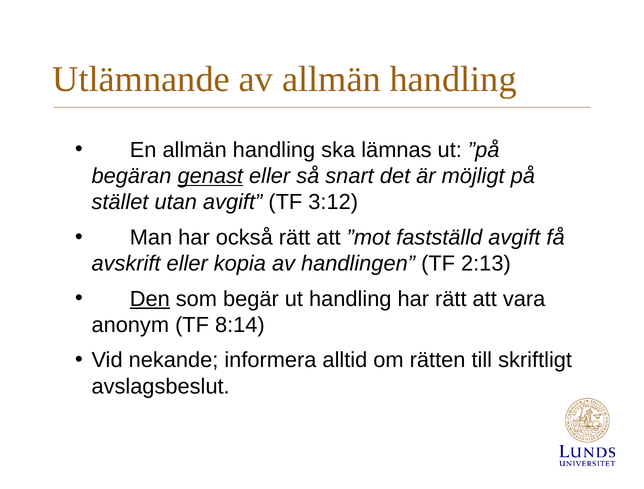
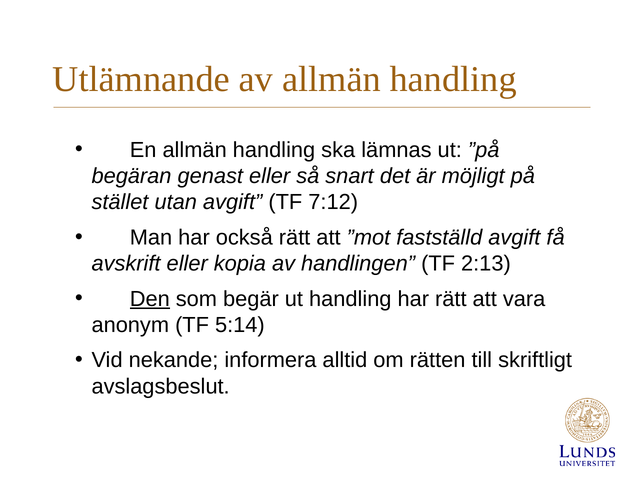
genast underline: present -> none
3:12: 3:12 -> 7:12
8:14: 8:14 -> 5:14
